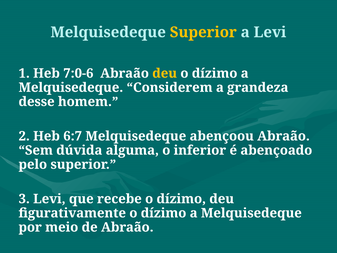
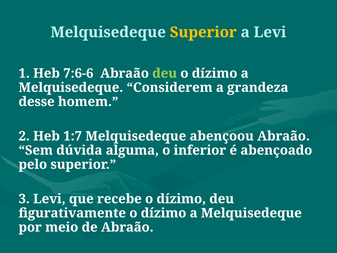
7:0-6: 7:0-6 -> 7:6-6
deu at (165, 73) colour: yellow -> light green
6:7: 6:7 -> 1:7
